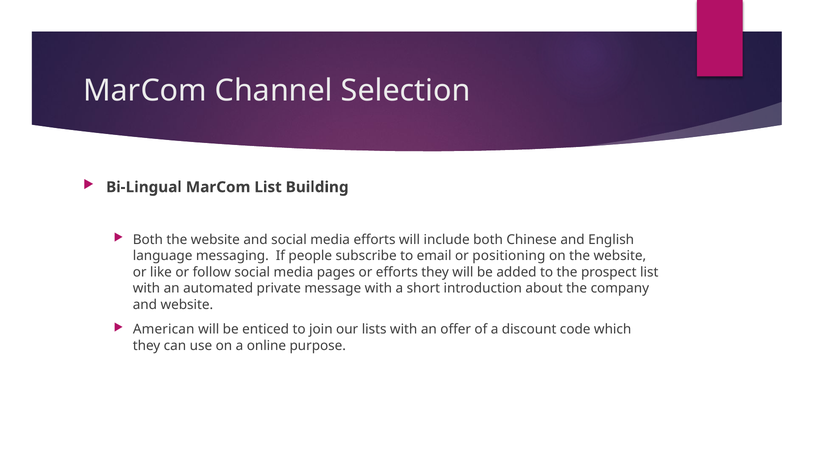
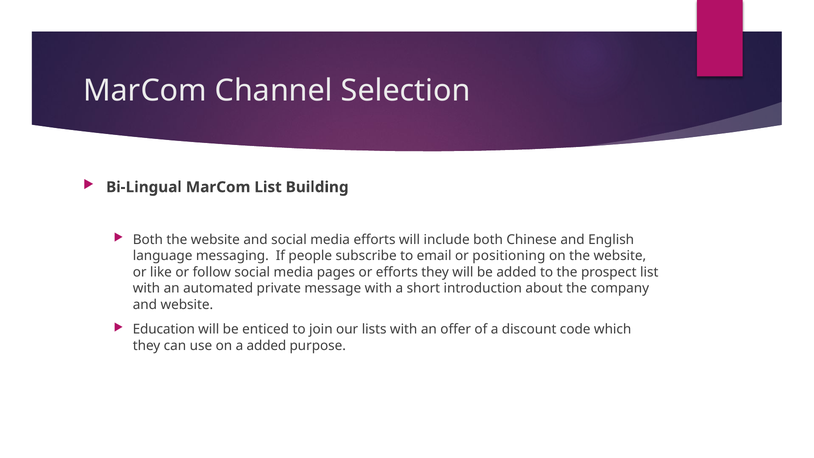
American: American -> Education
a online: online -> added
